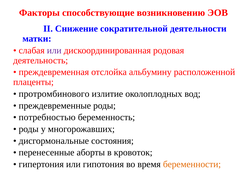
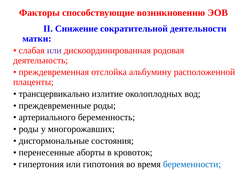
протромбинового: протромбинового -> трансцервикально
потребностью: потребностью -> артериального
беременности colour: orange -> blue
